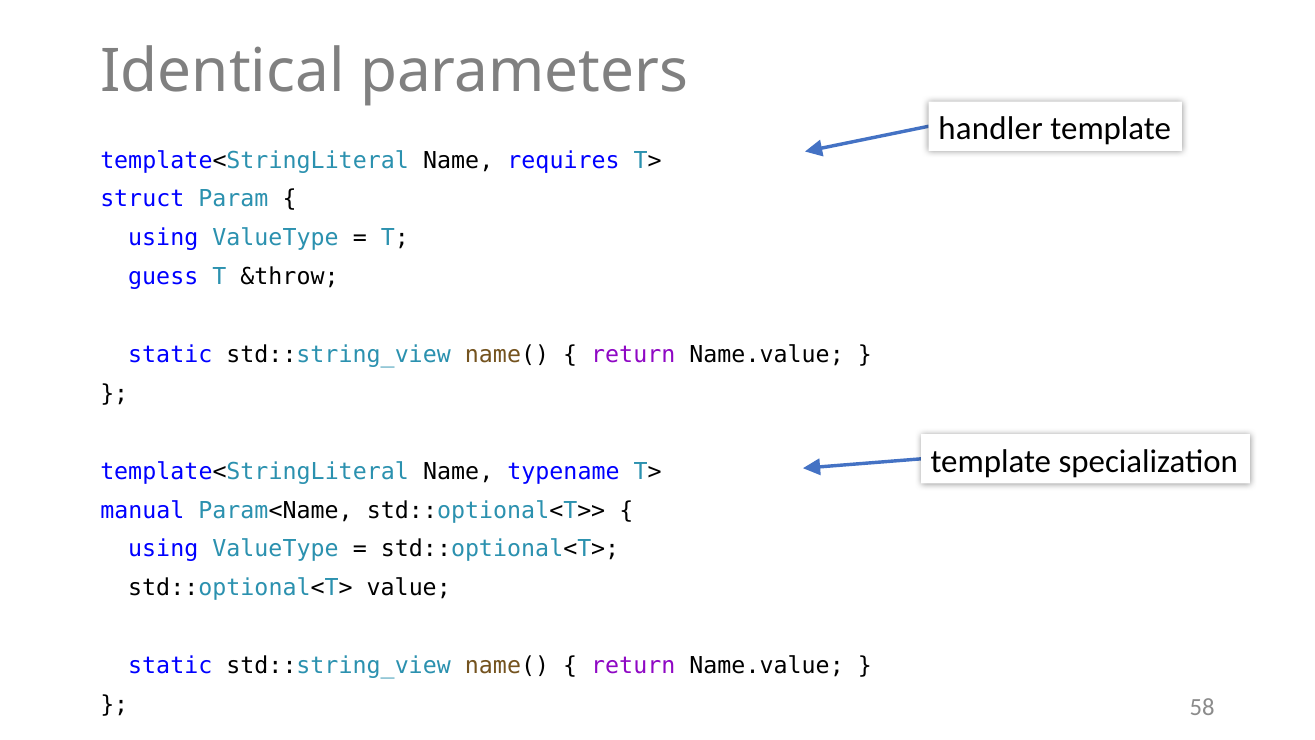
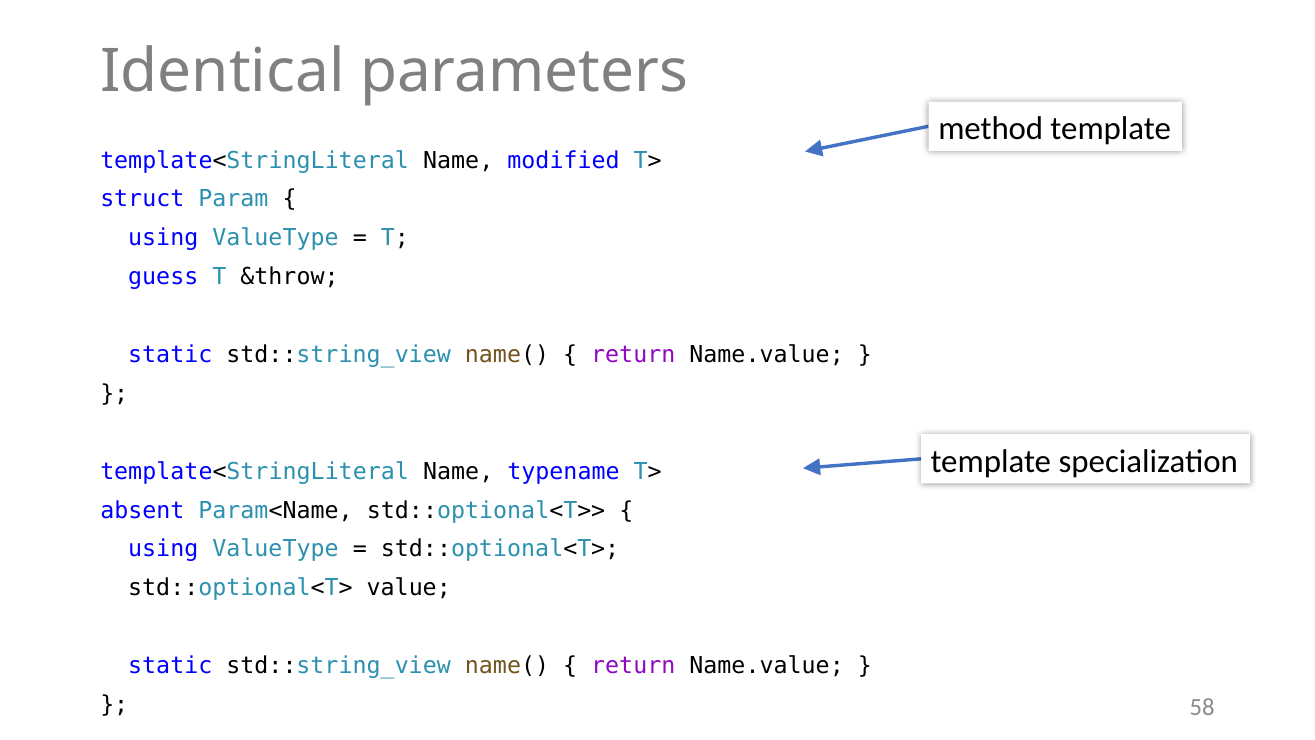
handler: handler -> method
requires: requires -> modified
manual: manual -> absent
